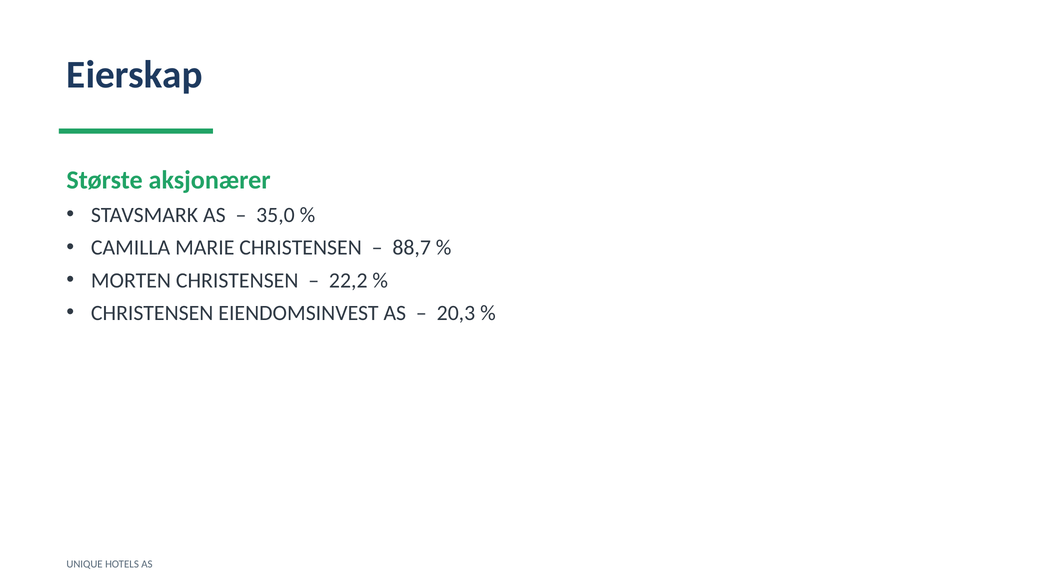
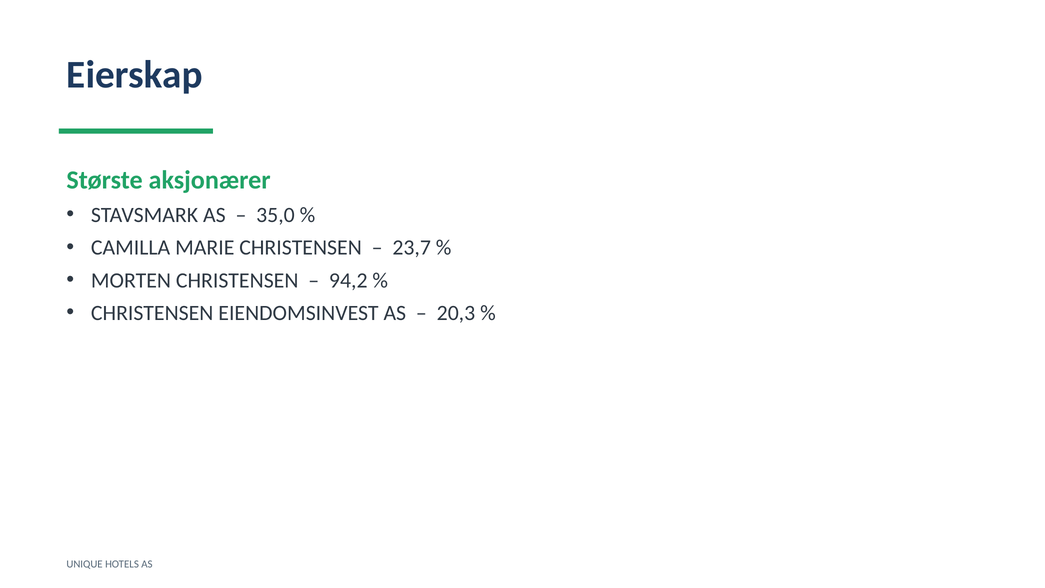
88,7: 88,7 -> 23,7
22,2: 22,2 -> 94,2
